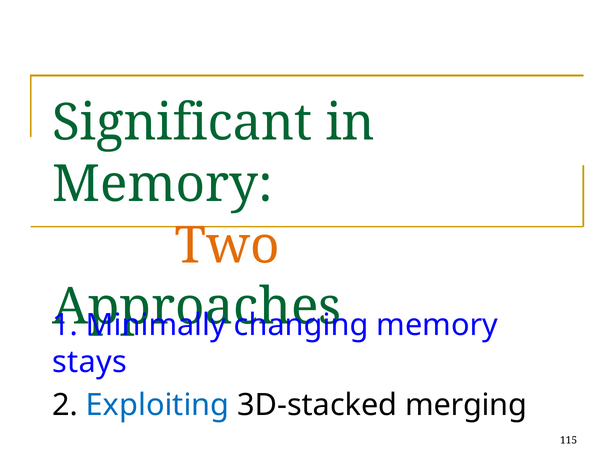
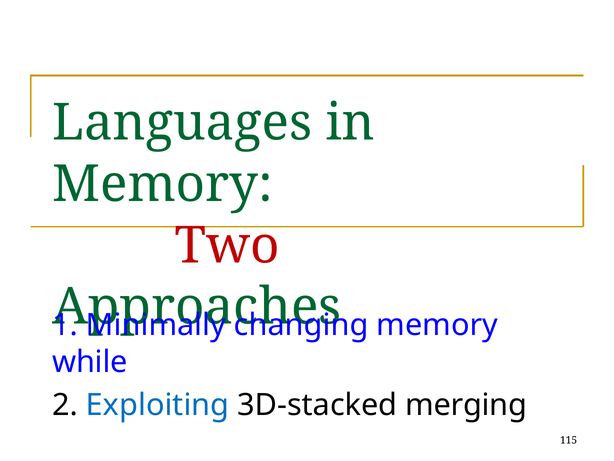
Significant: Significant -> Languages
Two colour: orange -> red
stays: stays -> while
